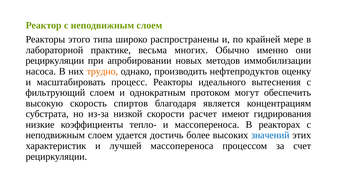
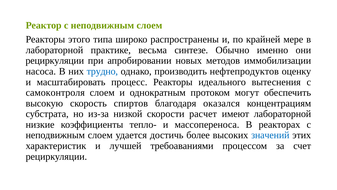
многих: многих -> синтезе
трудно colour: orange -> blue
фильтрующий: фильтрующий -> самоконтроля
является: является -> оказался
имеют гидрирования: гидрирования -> лабораторной
лучшей массопереноса: массопереноса -> требоаваниями
